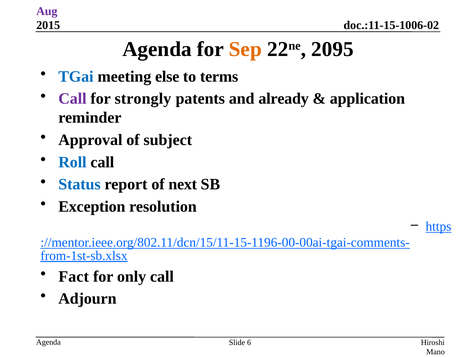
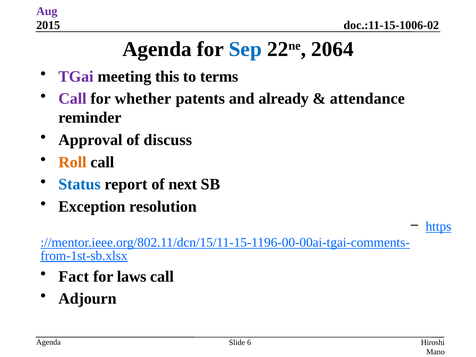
Sep colour: orange -> blue
2095: 2095 -> 2064
TGai colour: blue -> purple
else: else -> this
strongly: strongly -> whether
application: application -> attendance
subject: subject -> discuss
Roll colour: blue -> orange
only: only -> laws
